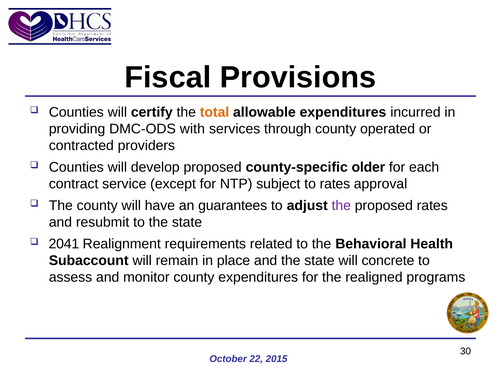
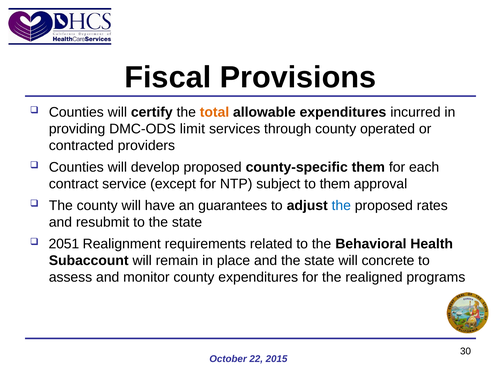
with: with -> limit
county-specific older: older -> them
to rates: rates -> them
the at (341, 205) colour: purple -> blue
2041: 2041 -> 2051
